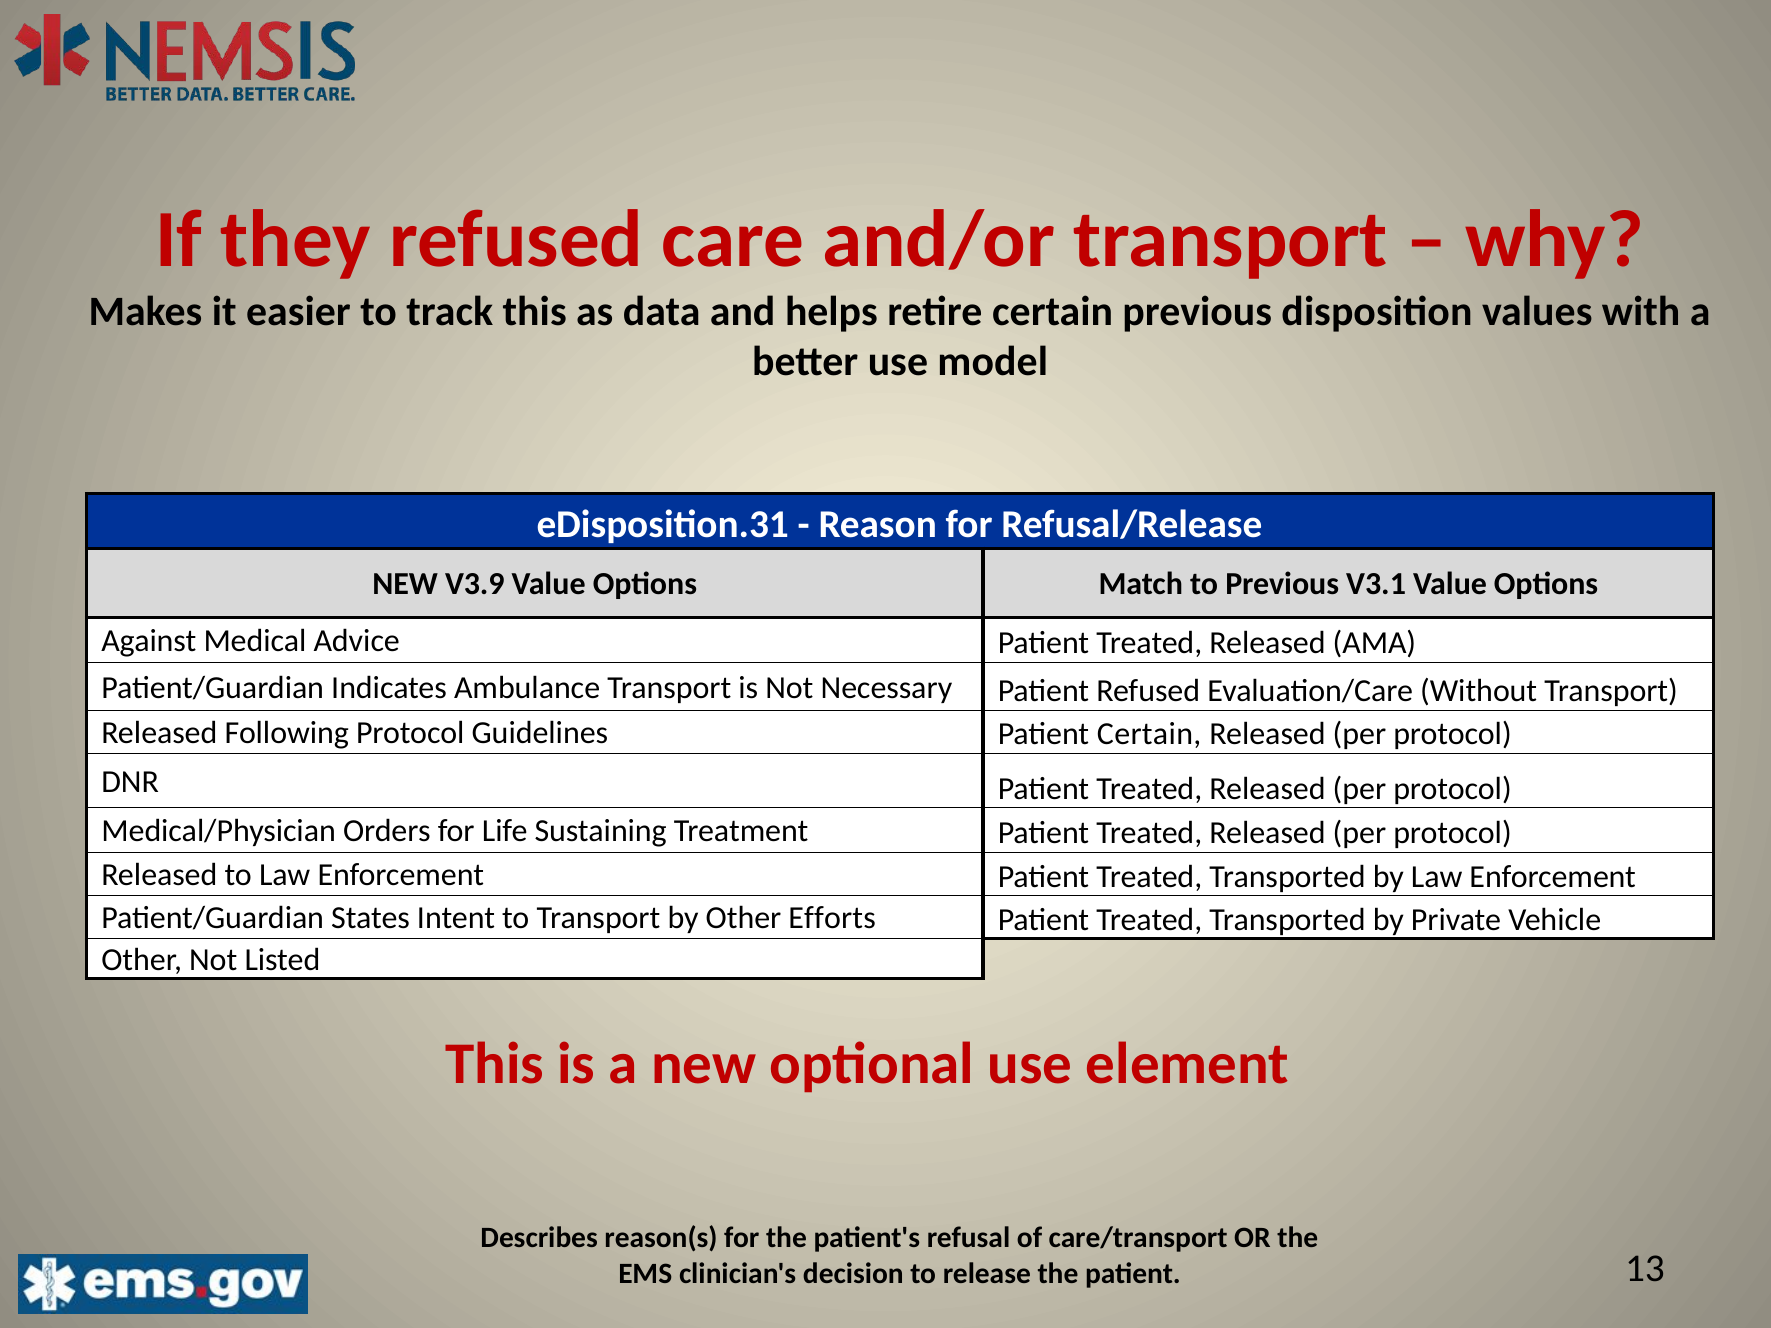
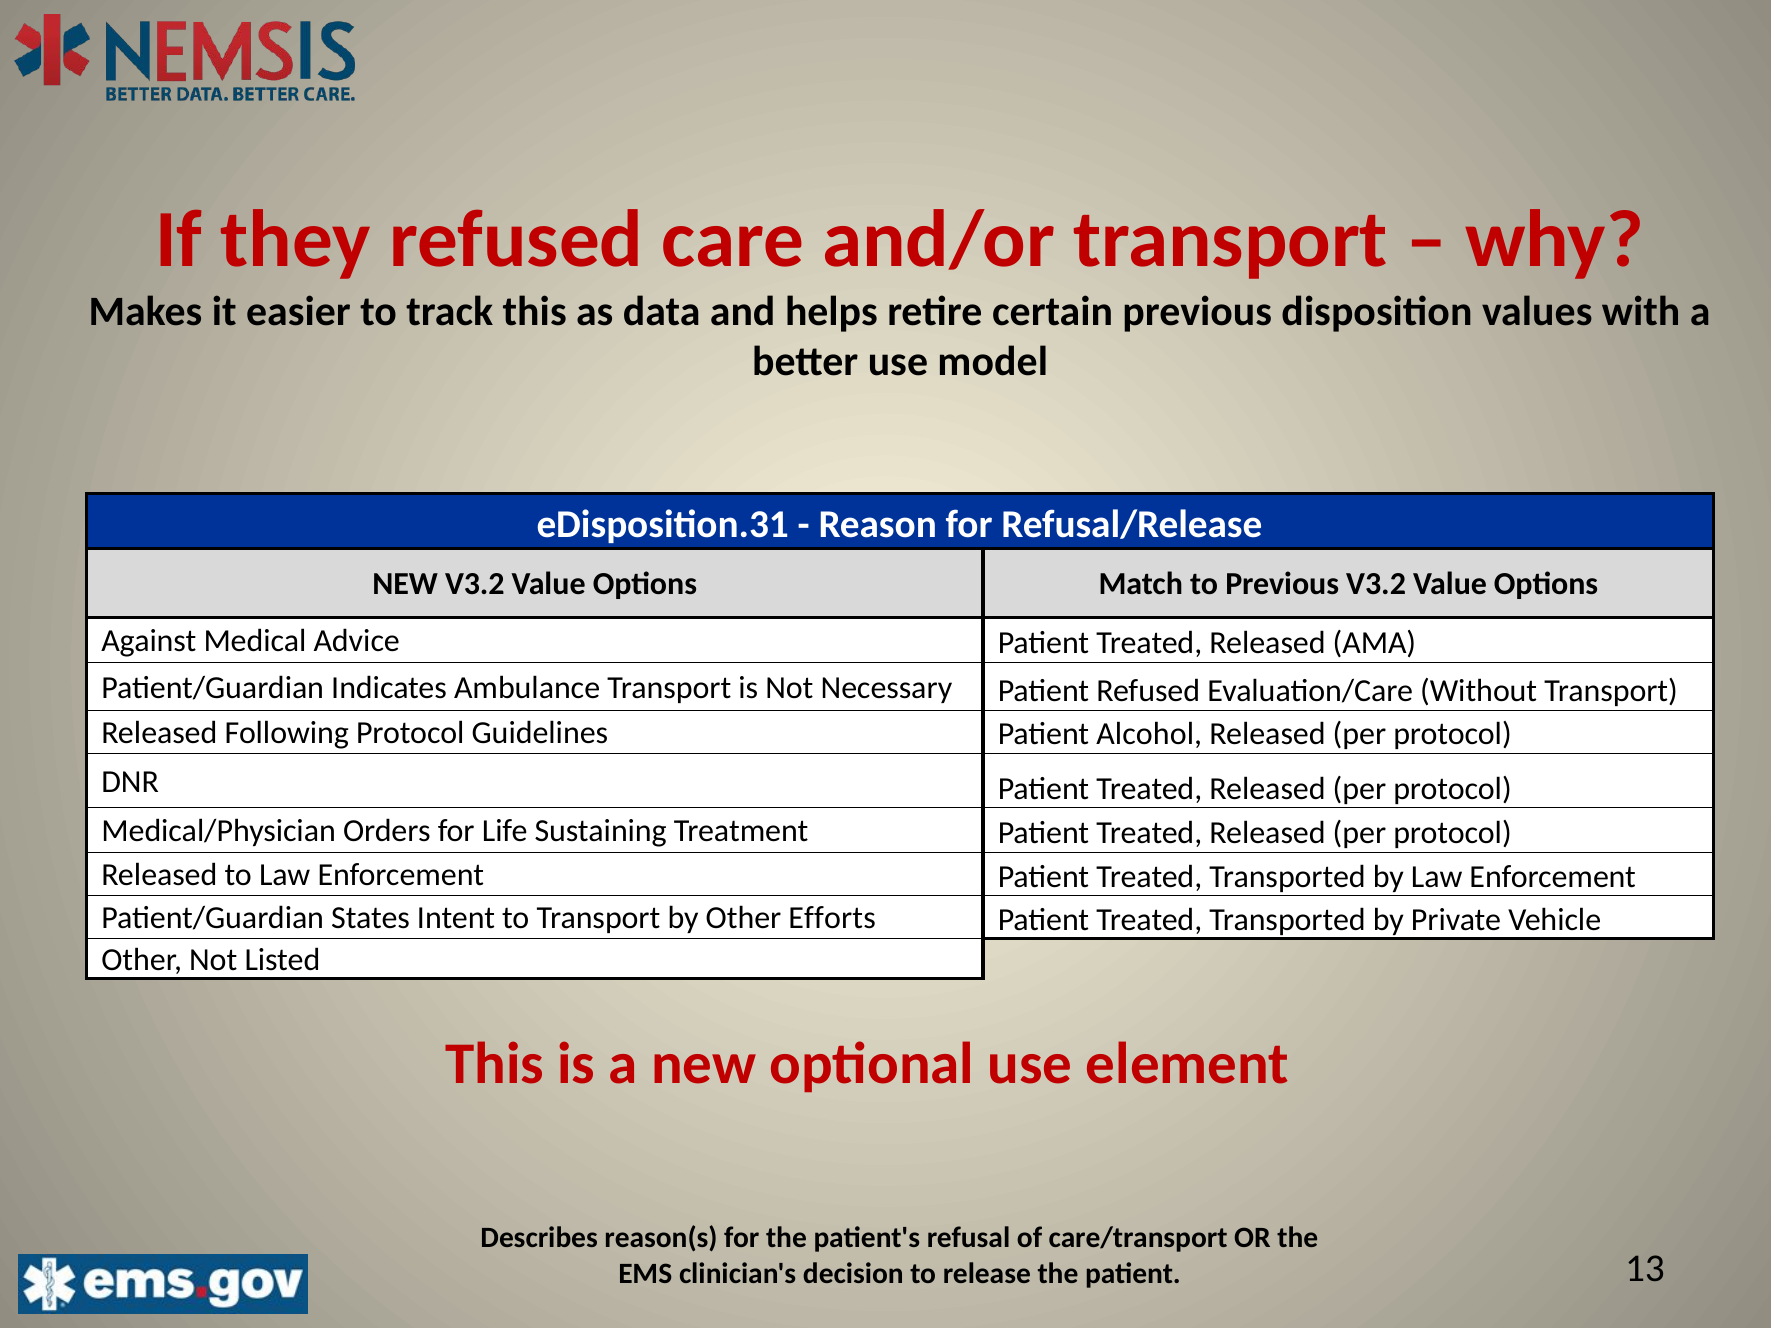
NEW V3.9: V3.9 -> V3.2
Previous V3.1: V3.1 -> V3.2
Patient Certain: Certain -> Alcohol
